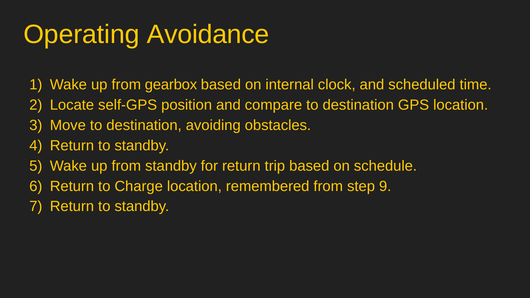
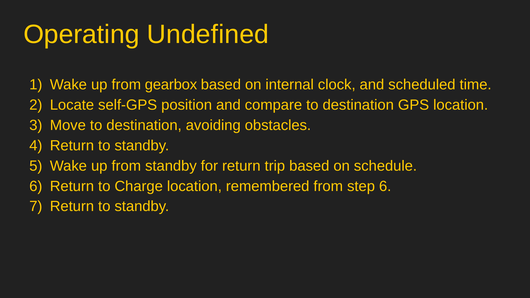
Avoidance: Avoidance -> Undefined
step 9: 9 -> 6
